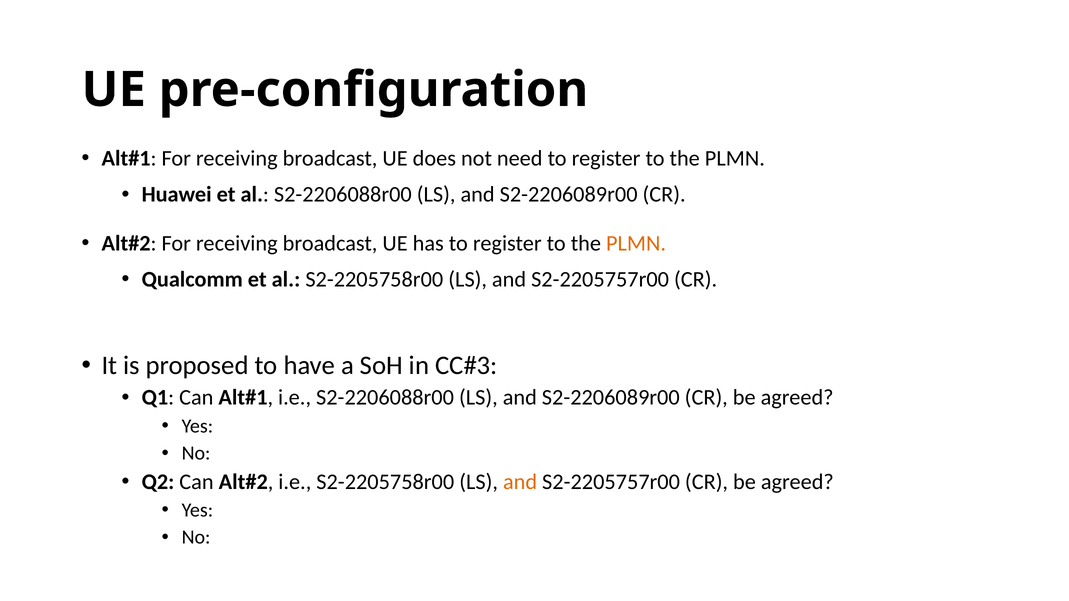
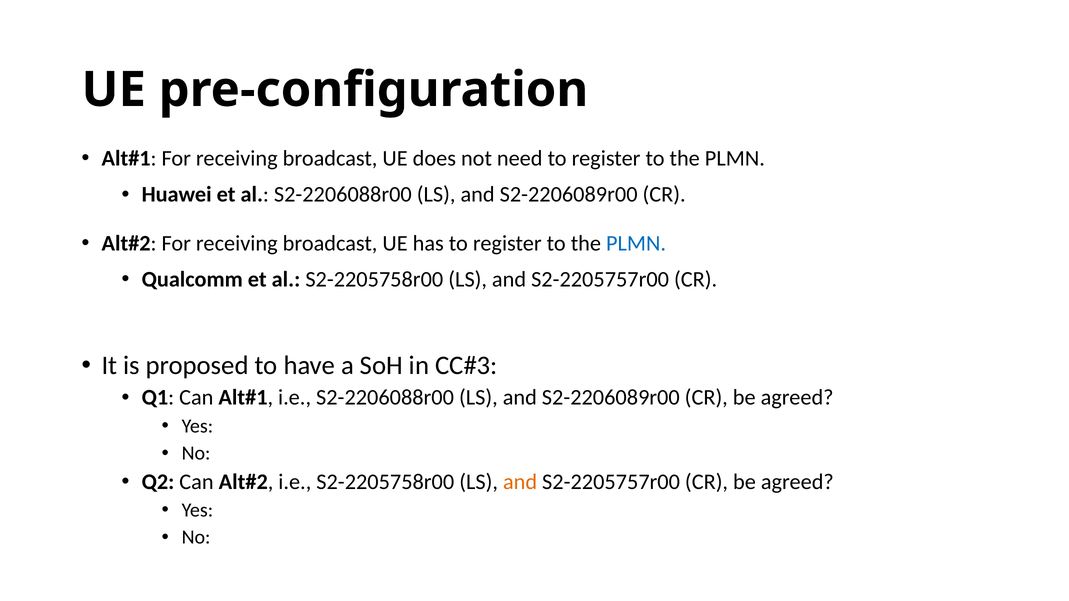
PLMN at (636, 243) colour: orange -> blue
